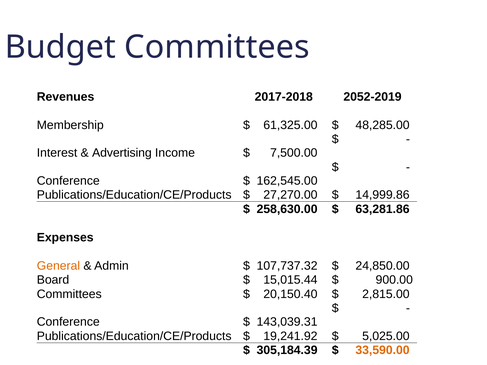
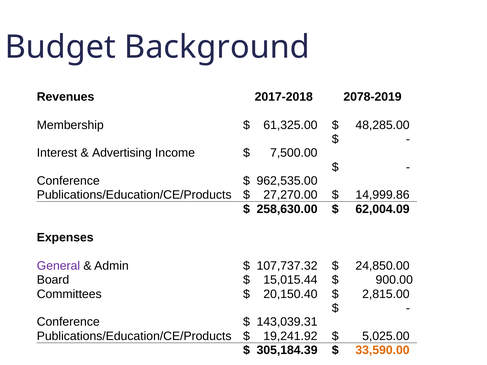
Budget Committees: Committees -> Background
2052-2019: 2052-2019 -> 2078-2019
162,545.00: 162,545.00 -> 962,535.00
63,281.86: 63,281.86 -> 62,004.09
General colour: orange -> purple
